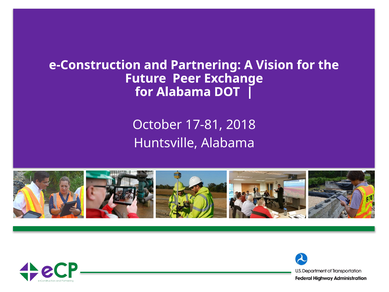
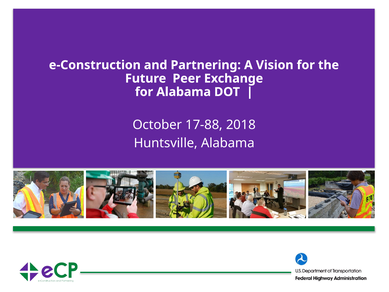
17-81: 17-81 -> 17-88
